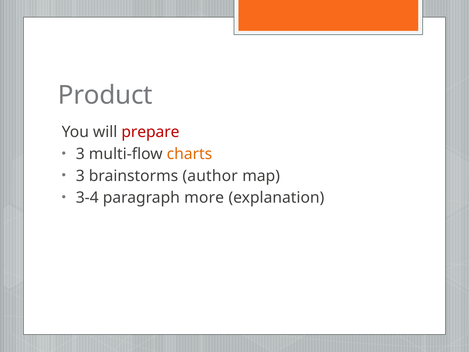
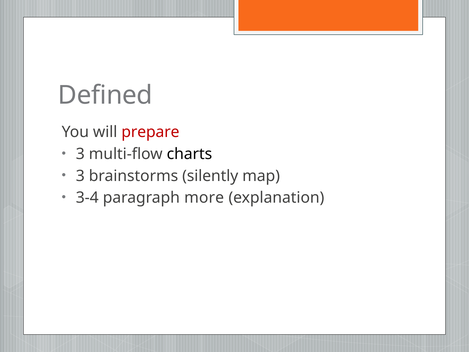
Product: Product -> Defined
charts colour: orange -> black
author: author -> silently
